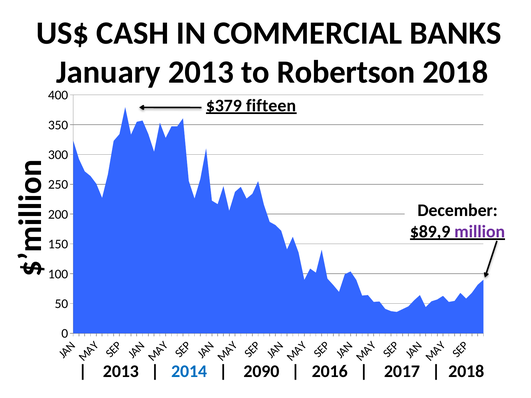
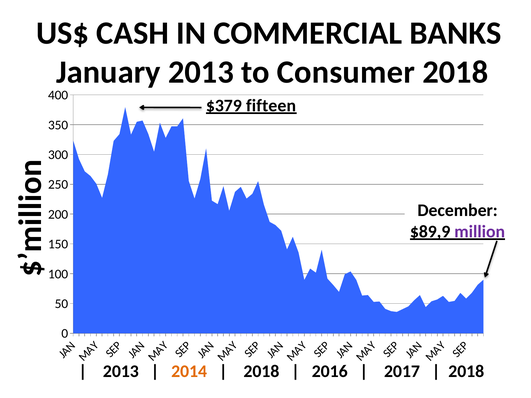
Robertson: Robertson -> Consumer
2014 colour: blue -> orange
2090 at (261, 372): 2090 -> 2018
